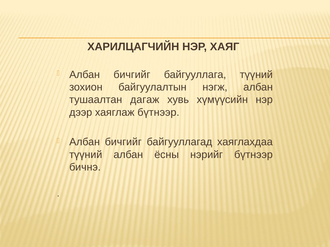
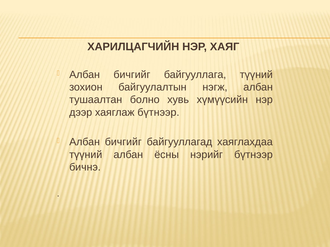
дагаж: дагаж -> болно
